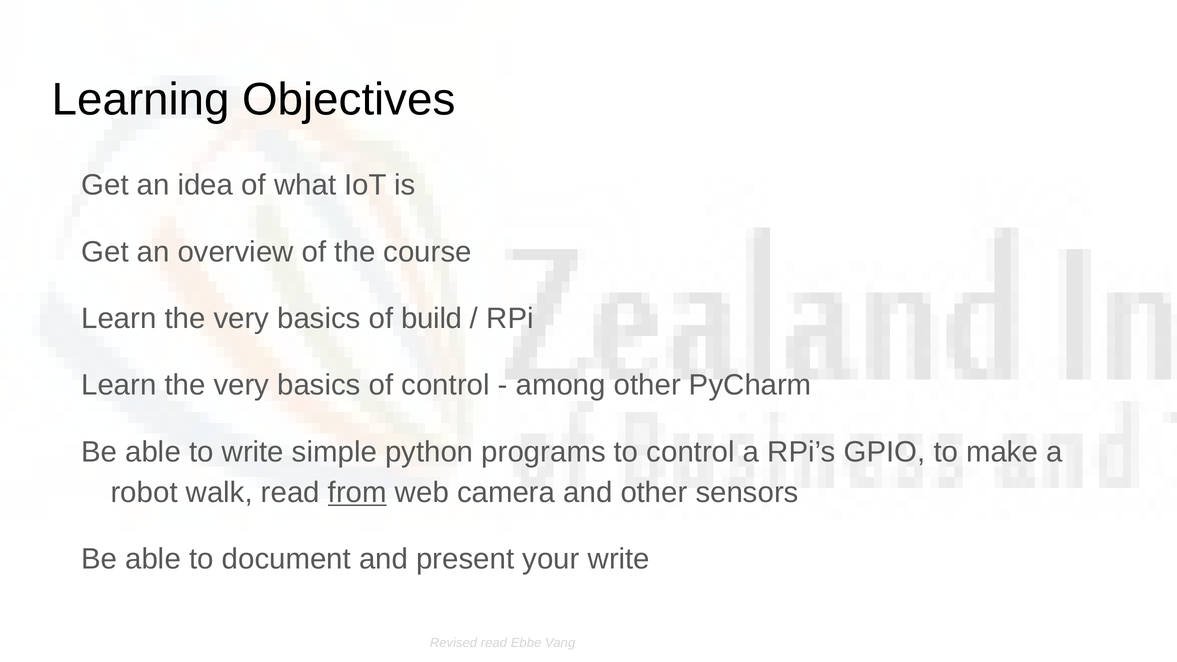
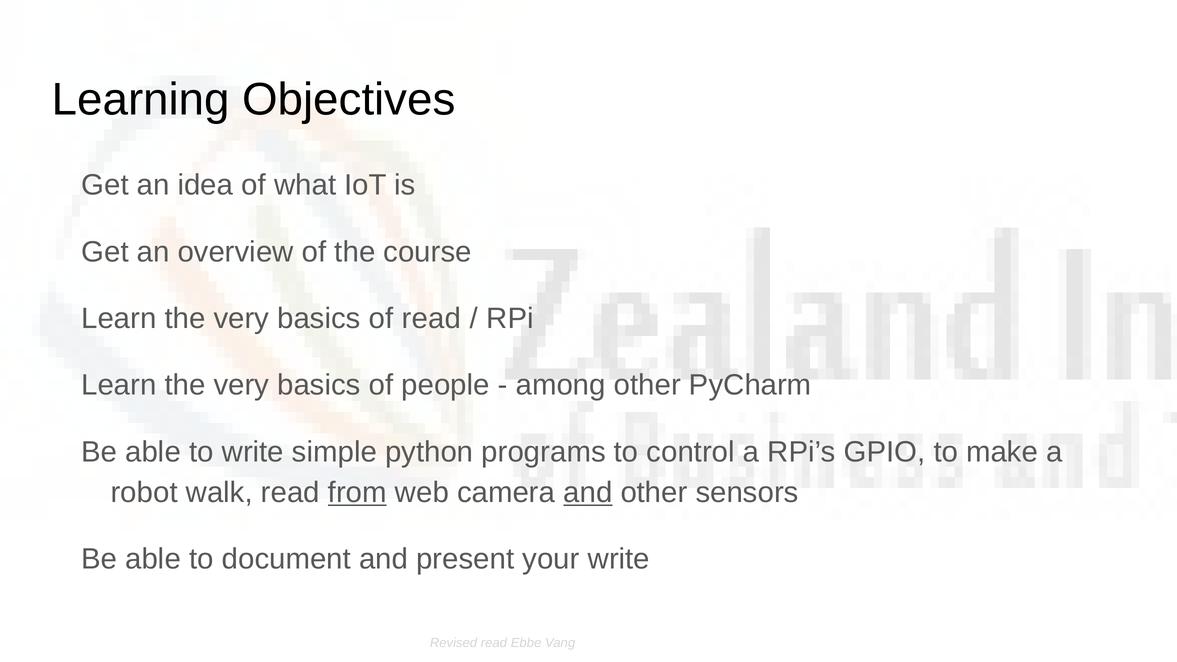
of build: build -> read
of control: control -> people
and at (588, 493) underline: none -> present
